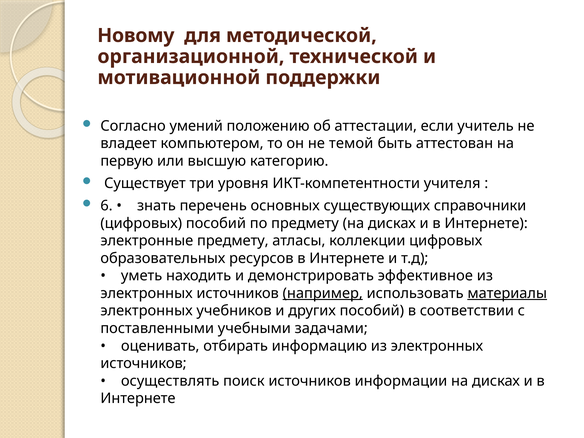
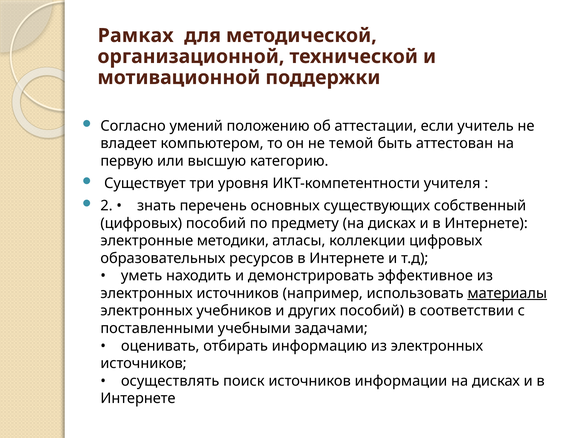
Новому: Новому -> Рамках
6: 6 -> 2
справочники: справочники -> собственный
электронные предмету: предмету -> методики
например underline: present -> none
